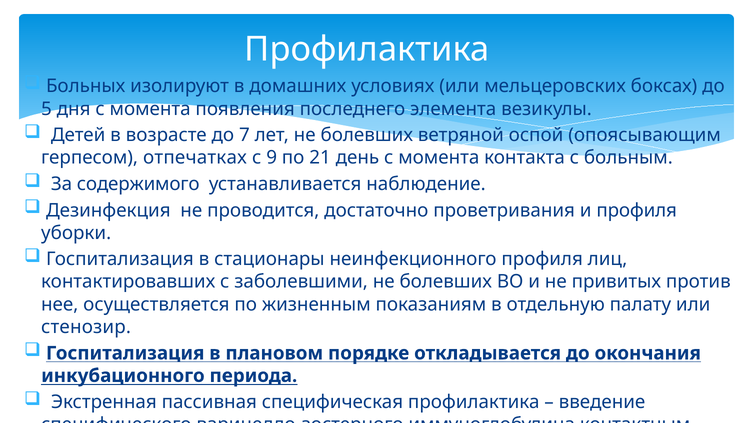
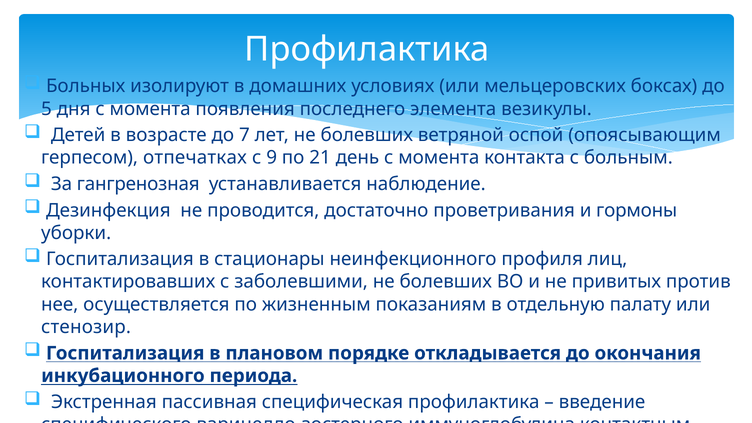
содержимого: содержимого -> гангренозная
и профиля: профиля -> гормоны
